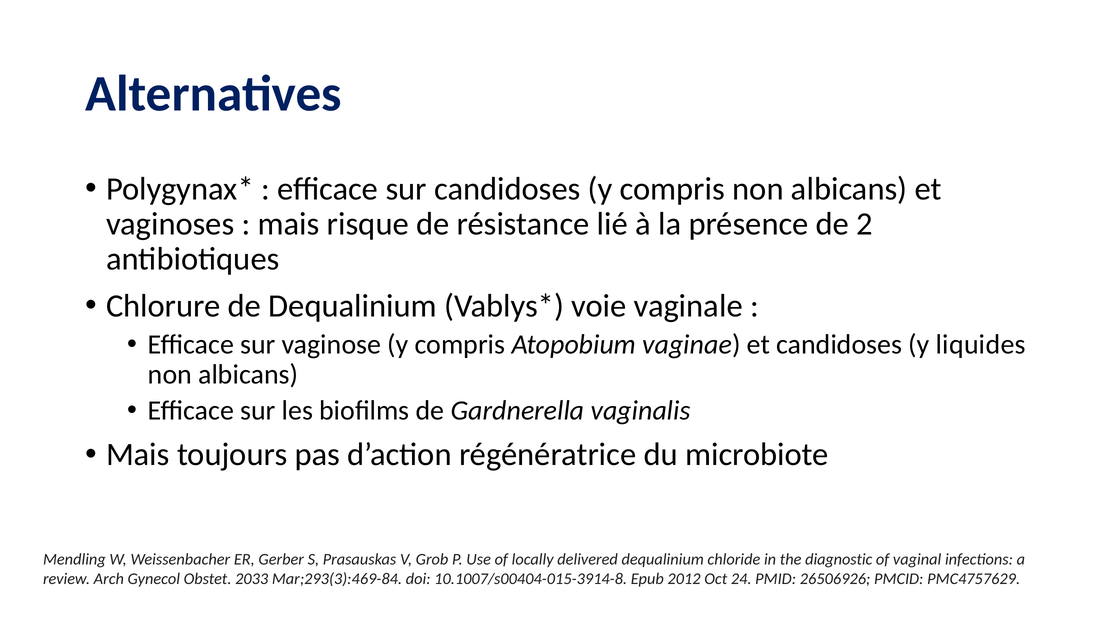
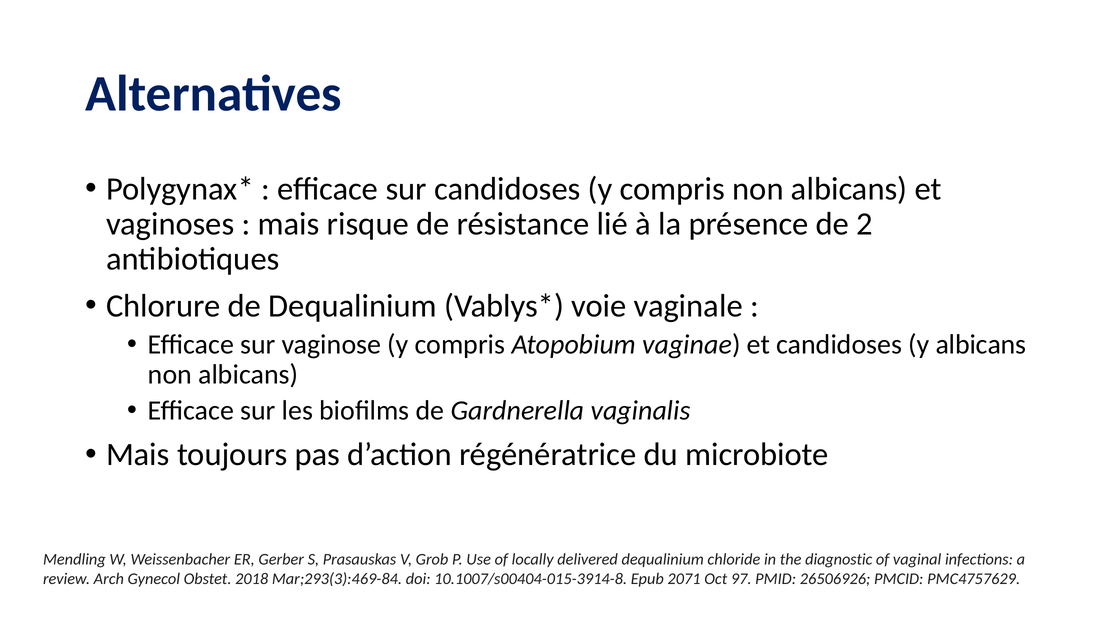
y liquides: liquides -> albicans
2033: 2033 -> 2018
2012: 2012 -> 2071
24: 24 -> 97
